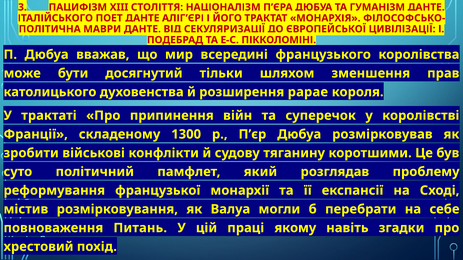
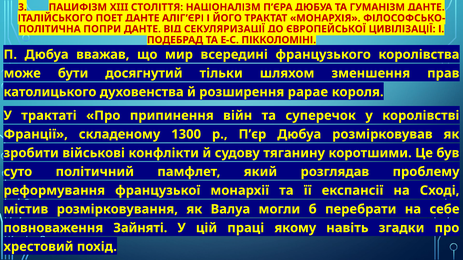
МАВРИ: МАВРИ -> ПОПРИ
Питань: Питань -> Зайняті
